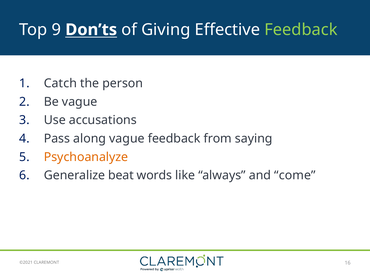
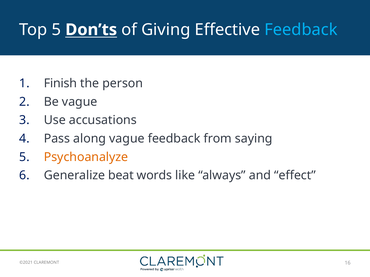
Top 9: 9 -> 5
Feedback at (301, 30) colour: light green -> light blue
Catch: Catch -> Finish
come: come -> effect
